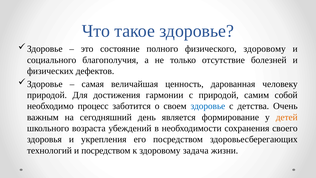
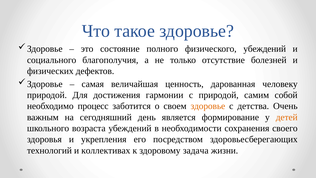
физического здоровому: здоровому -> убеждений
здоровье at (208, 106) colour: blue -> orange
и посредством: посредством -> коллективах
